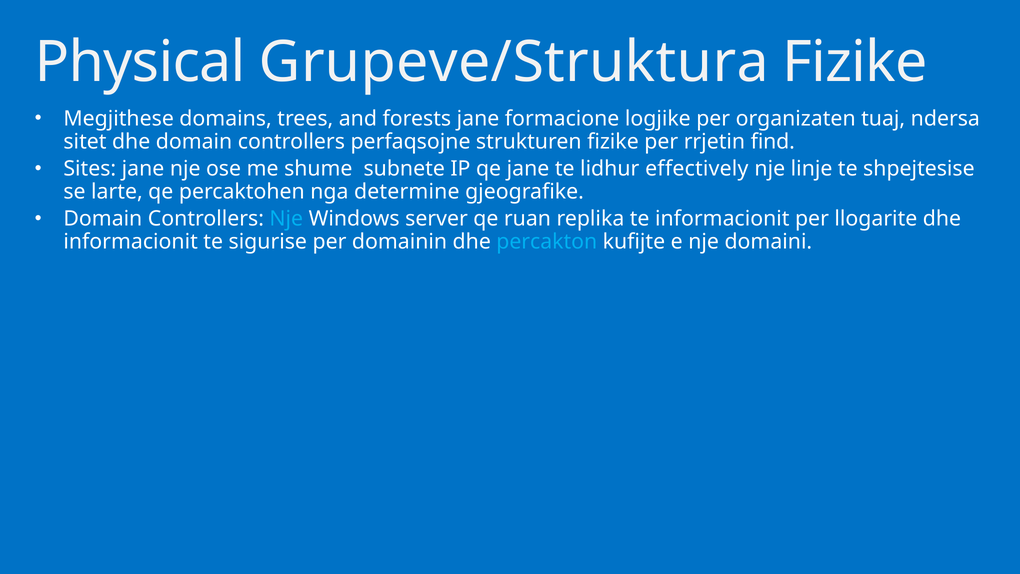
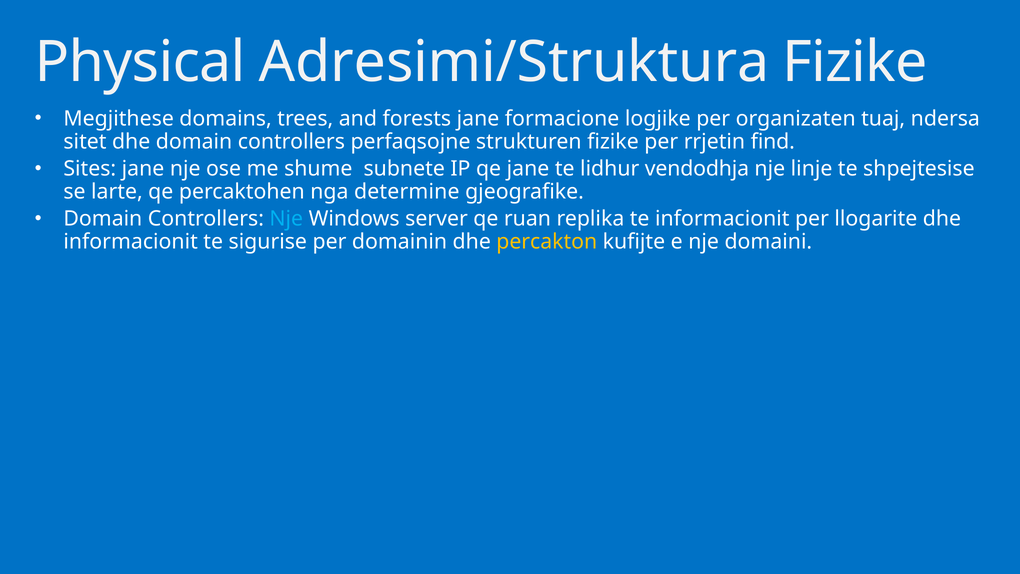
Grupeve/Struktura: Grupeve/Struktura -> Adresimi/Struktura
effectively: effectively -> vendodhja
percakton colour: light blue -> yellow
